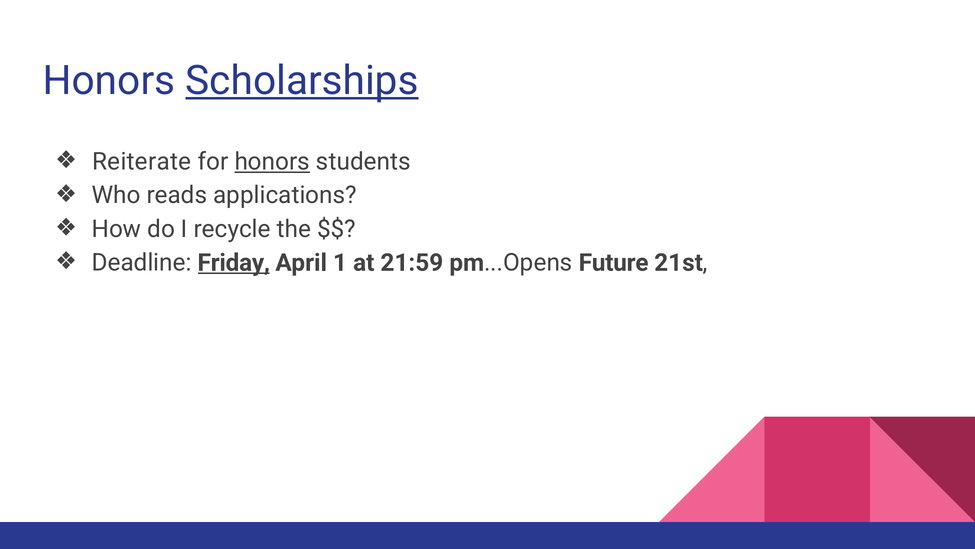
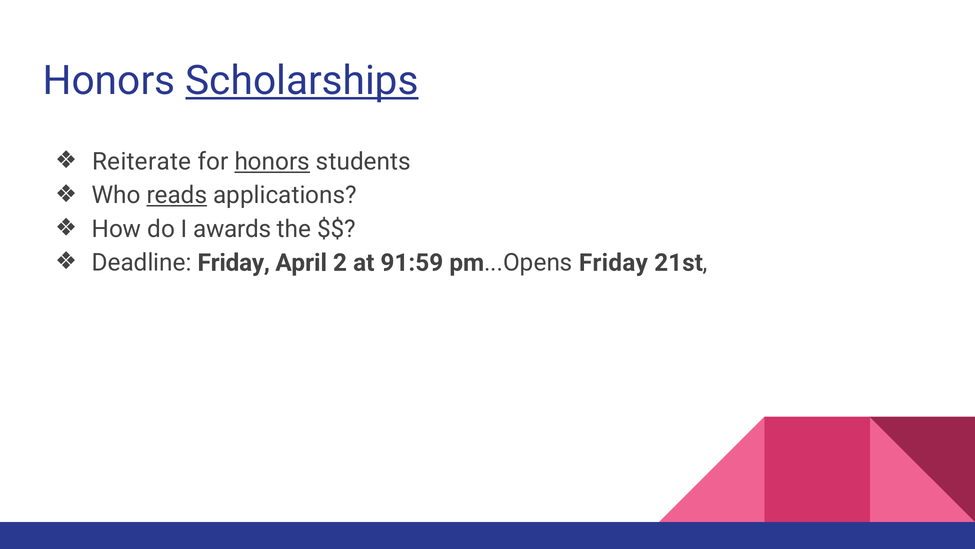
reads underline: none -> present
recycle: recycle -> awards
Friday at (234, 262) underline: present -> none
1: 1 -> 2
21:59: 21:59 -> 91:59
pm...Opens Future: Future -> Friday
